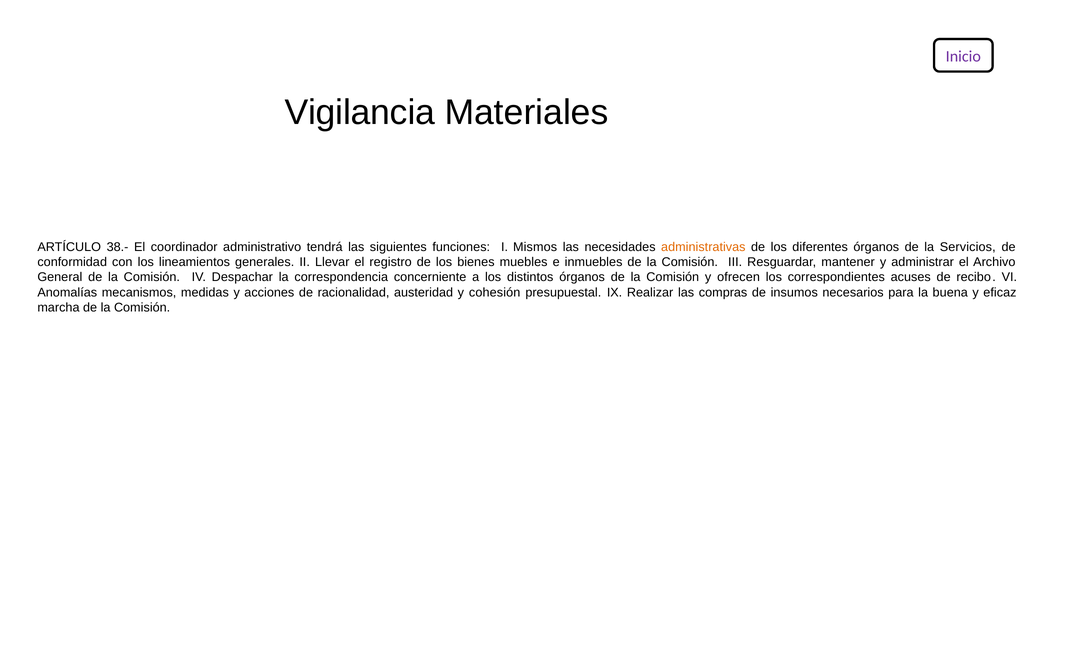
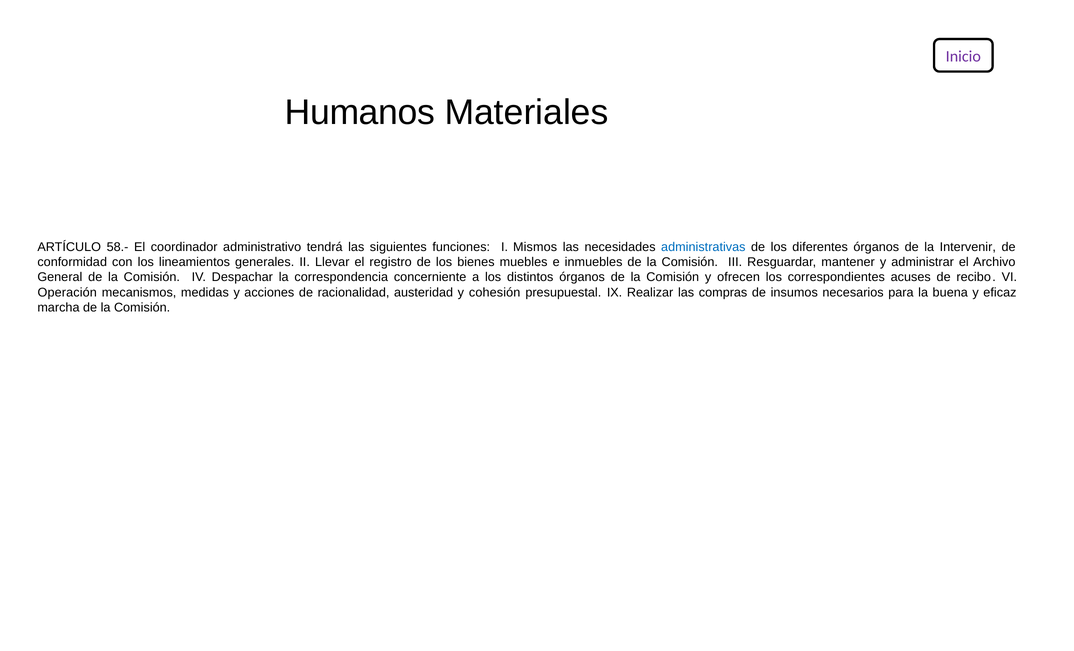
Vigilancia: Vigilancia -> Humanos
38.-: 38.- -> 58.-
administrativas colour: orange -> blue
Servicios: Servicios -> Intervenir
Anomalías: Anomalías -> Operación
